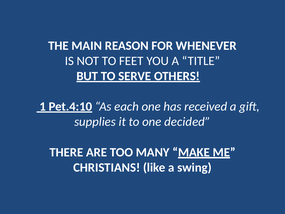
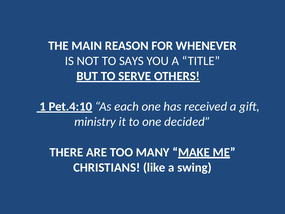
FEET: FEET -> SAYS
supplies: supplies -> ministry
